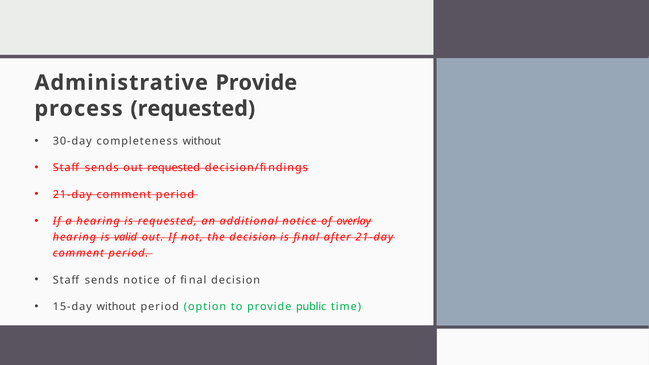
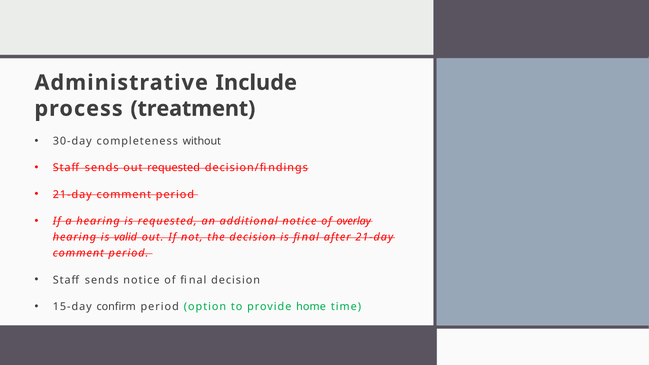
Administrative Provide: Provide -> Include
process requested: requested -> treatment
15-day without: without -> confirm
public: public -> home
